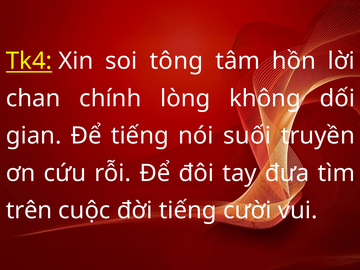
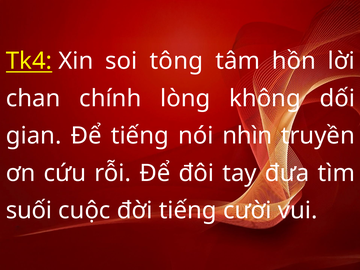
suối: suối -> nhìn
trên: trên -> suối
